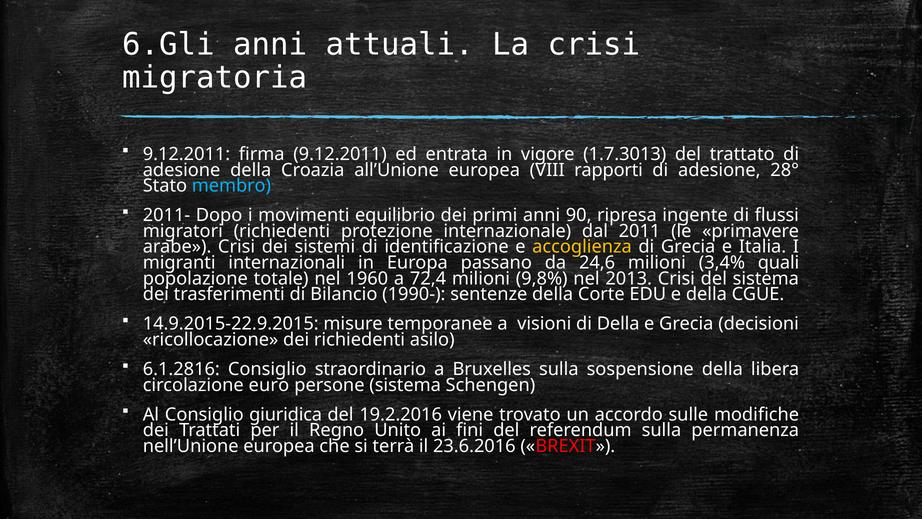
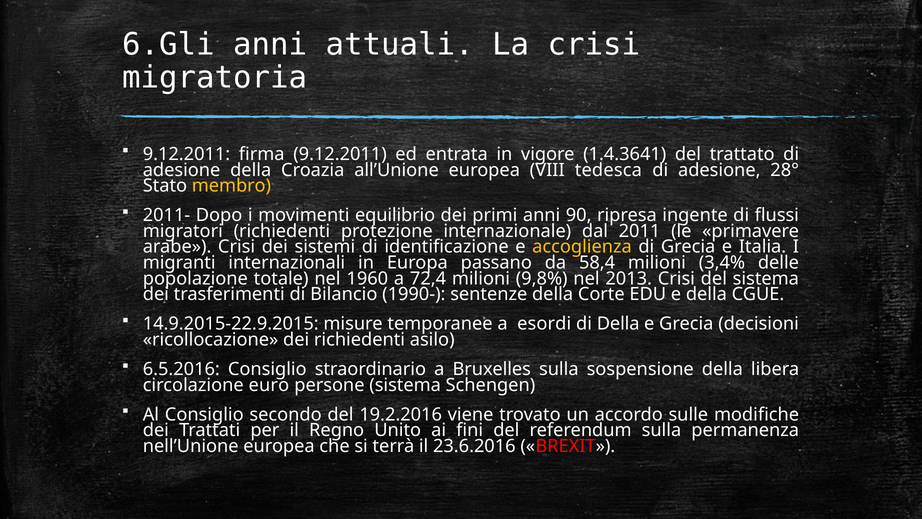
1.7.3013: 1.7.3013 -> 1.4.3641
rapporti: rapporti -> tedesca
membro colour: light blue -> yellow
24,6: 24,6 -> 58,4
quali: quali -> delle
visioni: visioni -> esordi
6.1.2816: 6.1.2816 -> 6.5.2016
giuridica: giuridica -> secondo
